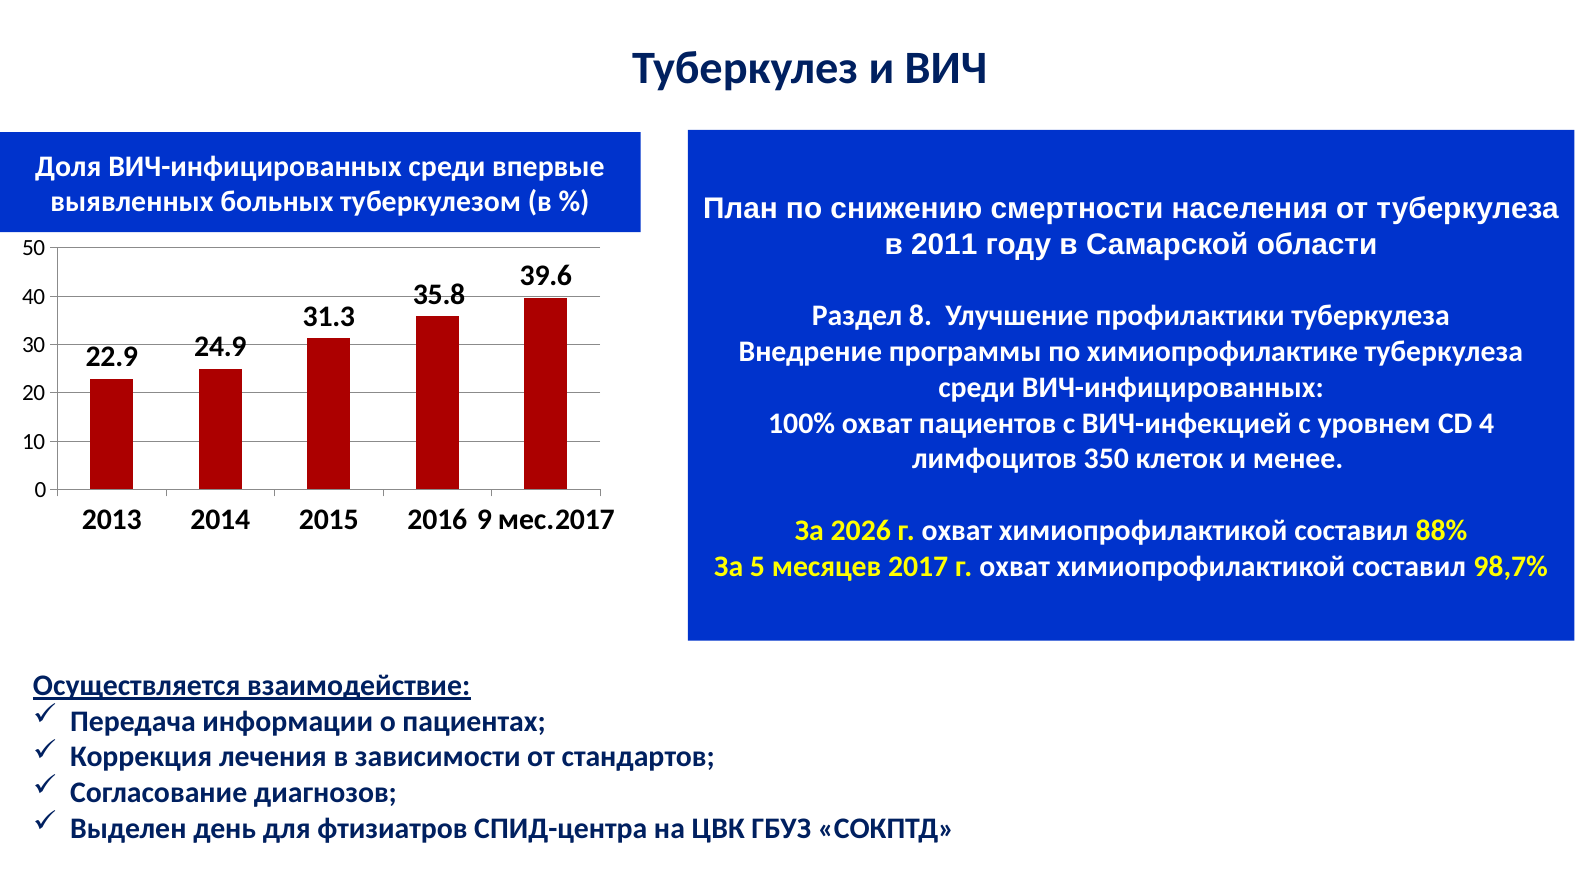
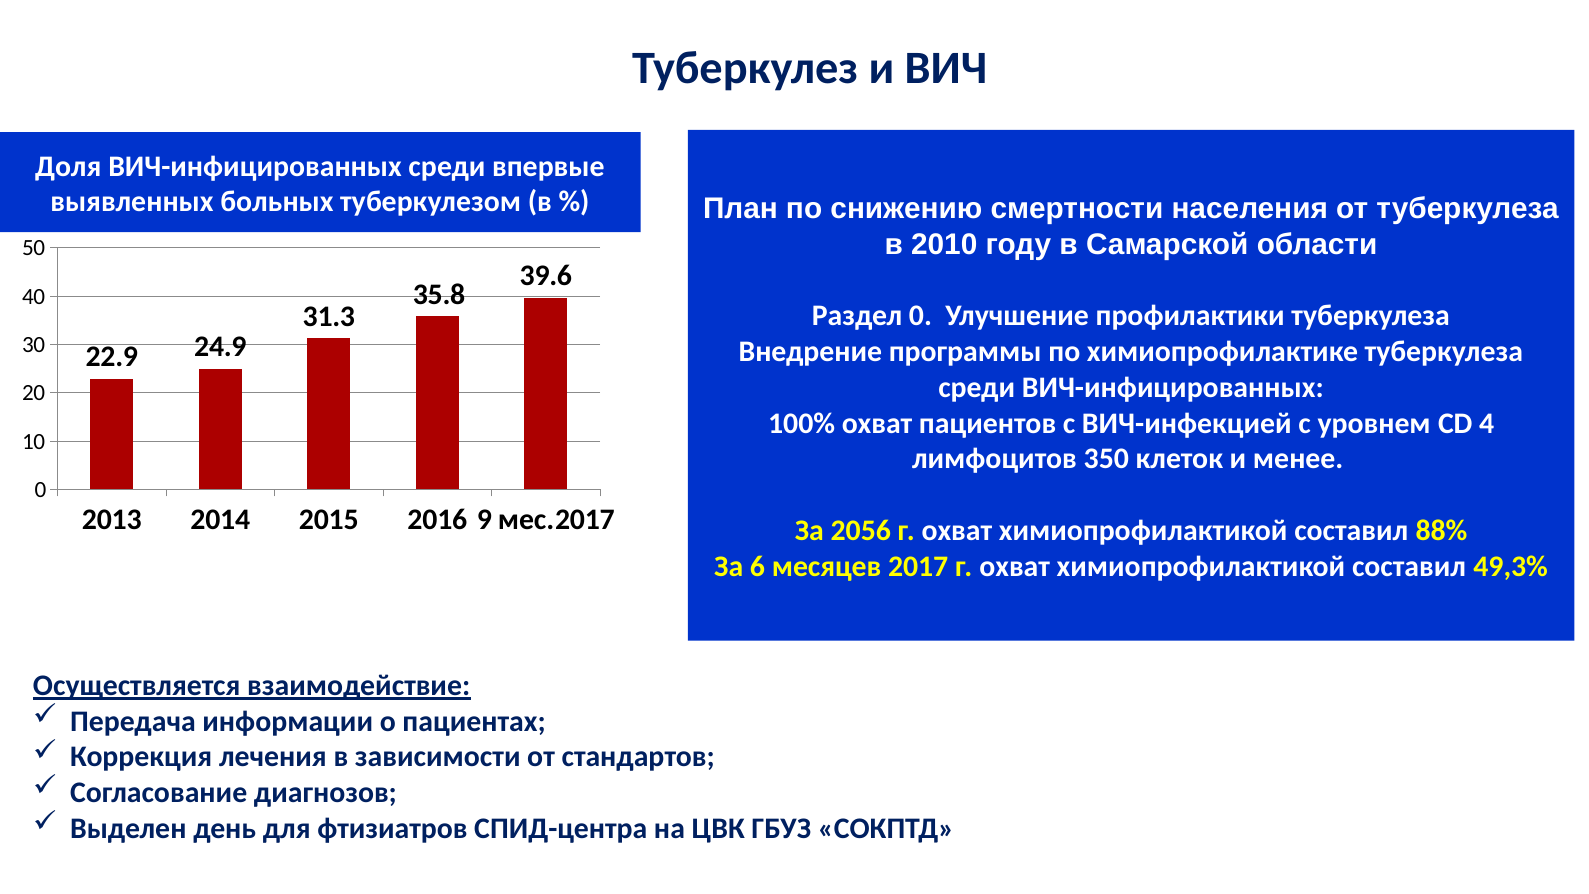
2011: 2011 -> 2010
Раздел 8: 8 -> 0
2026: 2026 -> 2056
5: 5 -> 6
98,7%: 98,7% -> 49,3%
